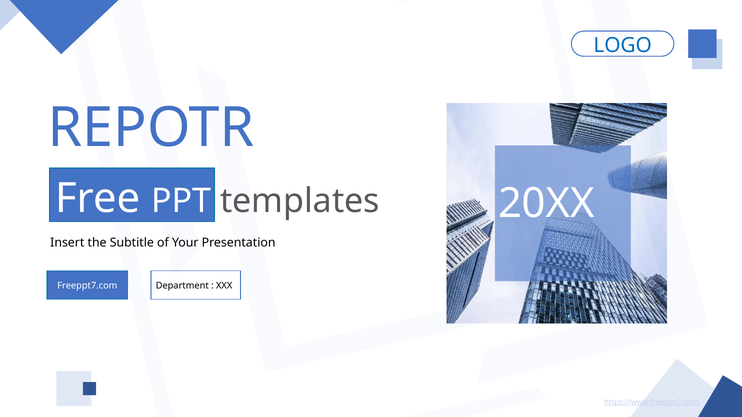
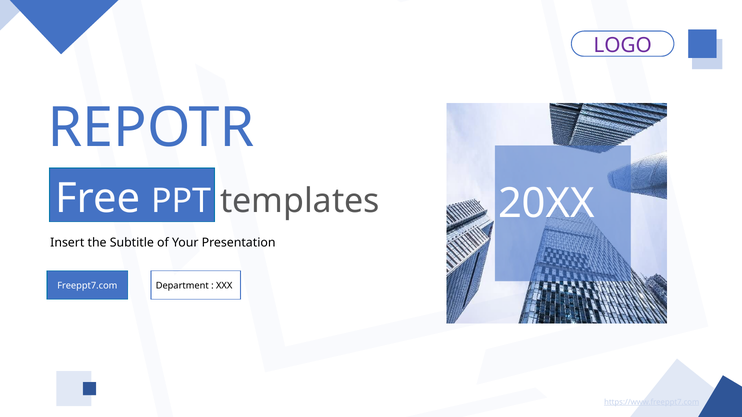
LOGO colour: blue -> purple
